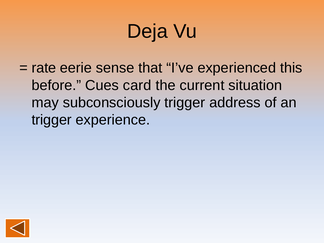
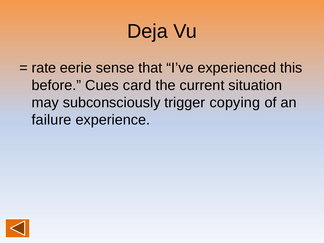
address: address -> copying
trigger at (52, 120): trigger -> failure
